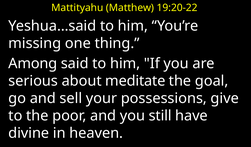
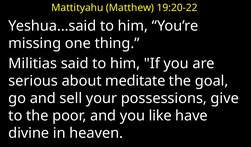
Among: Among -> Militias
still: still -> like
